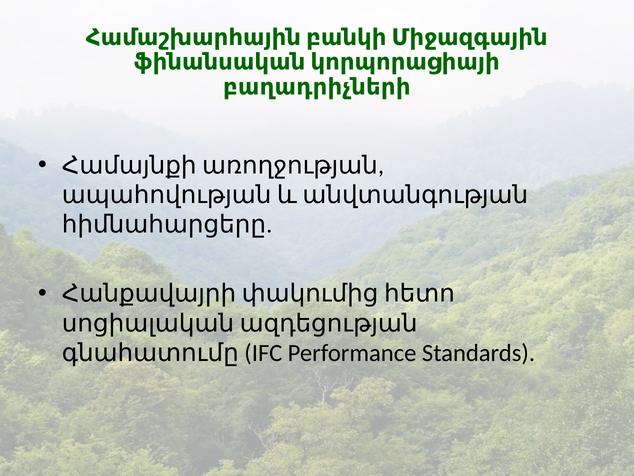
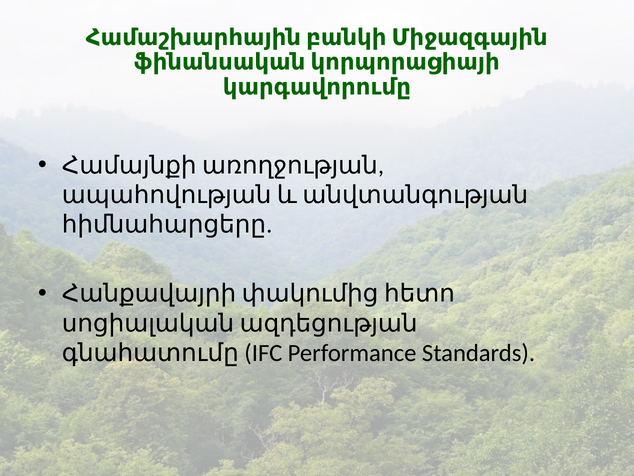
բաղադրիչների: բաղադրիչների -> կարգավորումը
